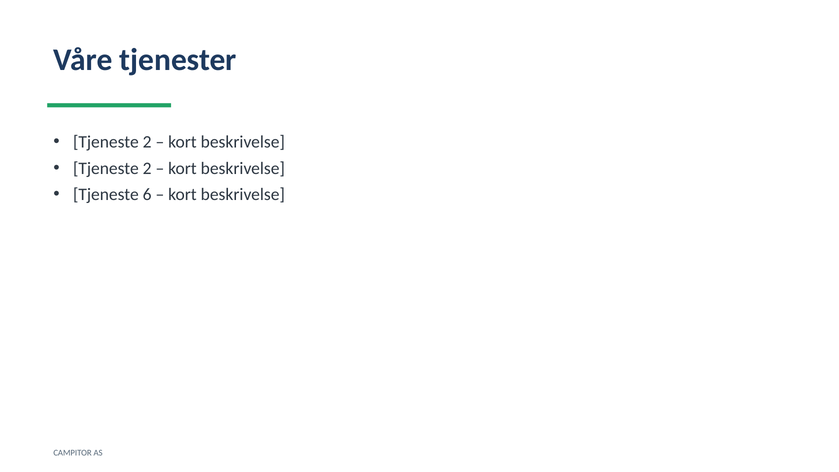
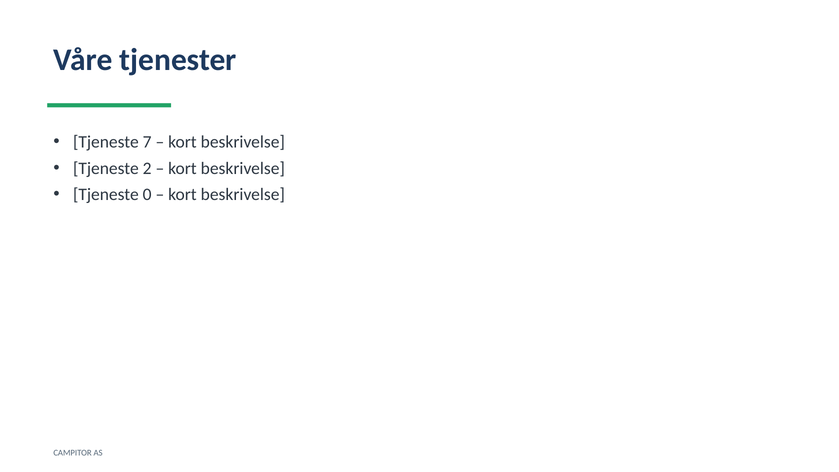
2 at (147, 142): 2 -> 7
6: 6 -> 0
